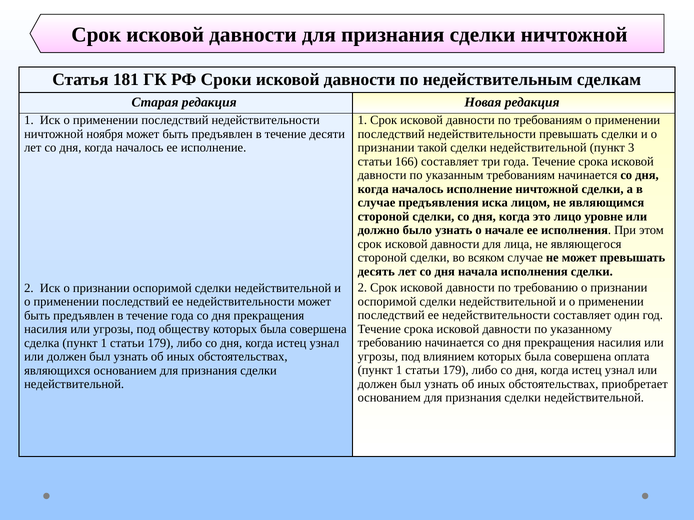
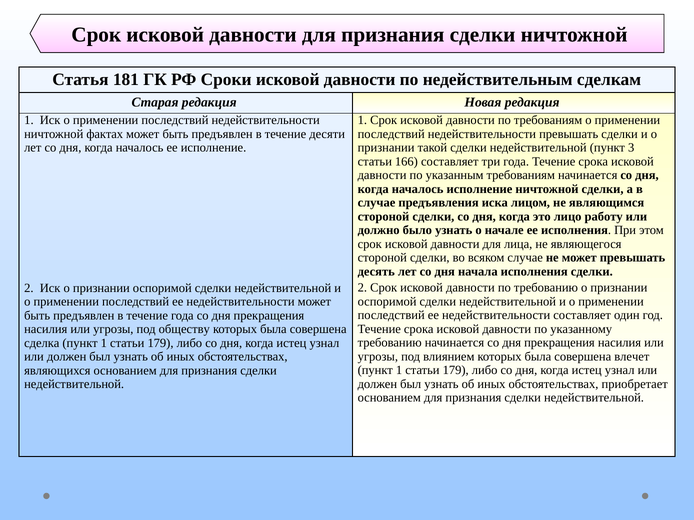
ноября: ноября -> фактах
уровне: уровне -> работу
оплата: оплата -> влечет
